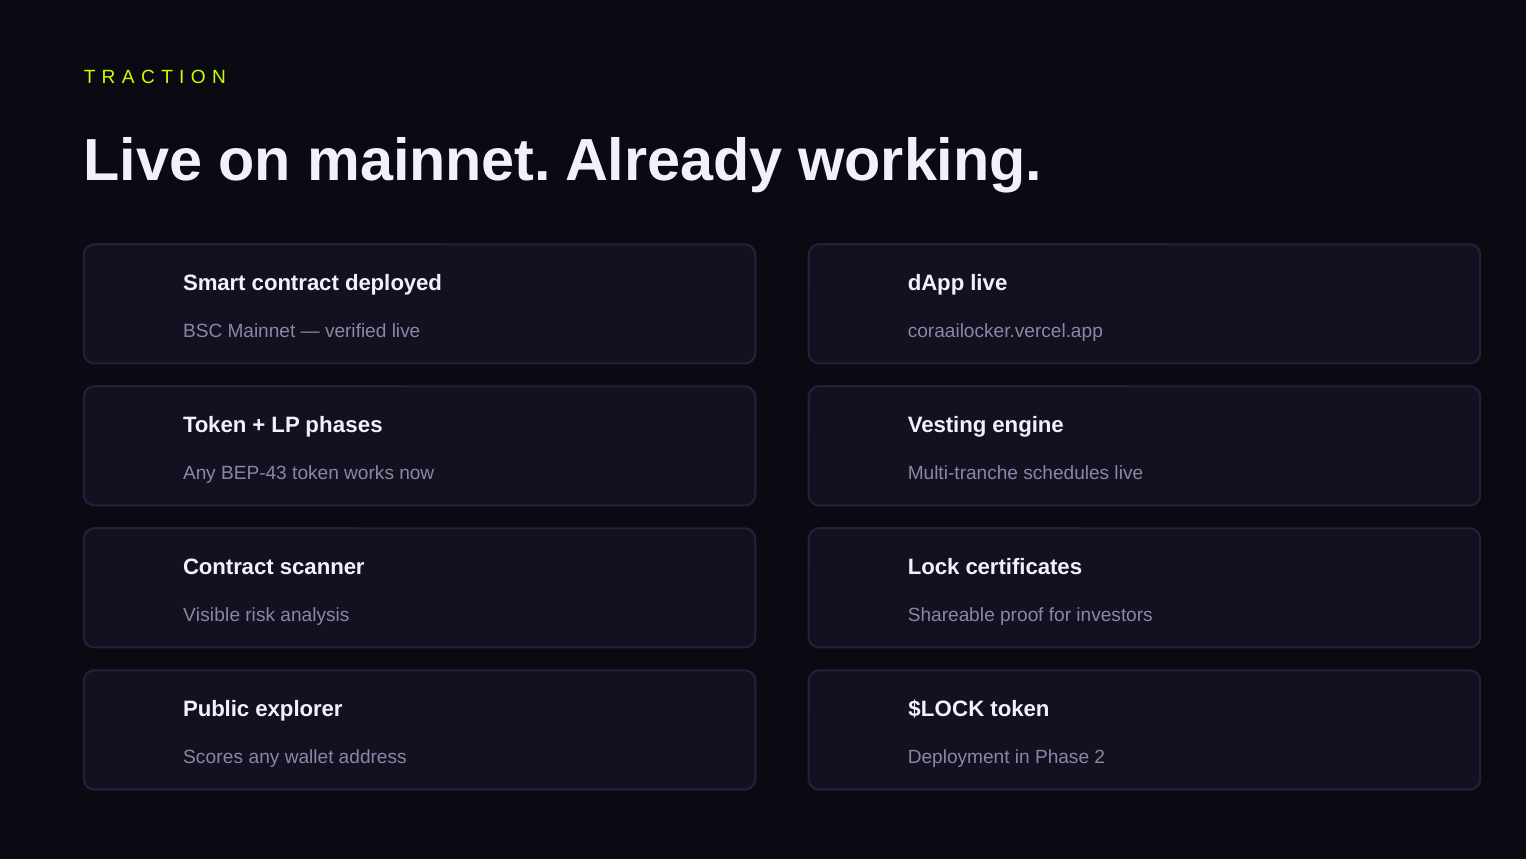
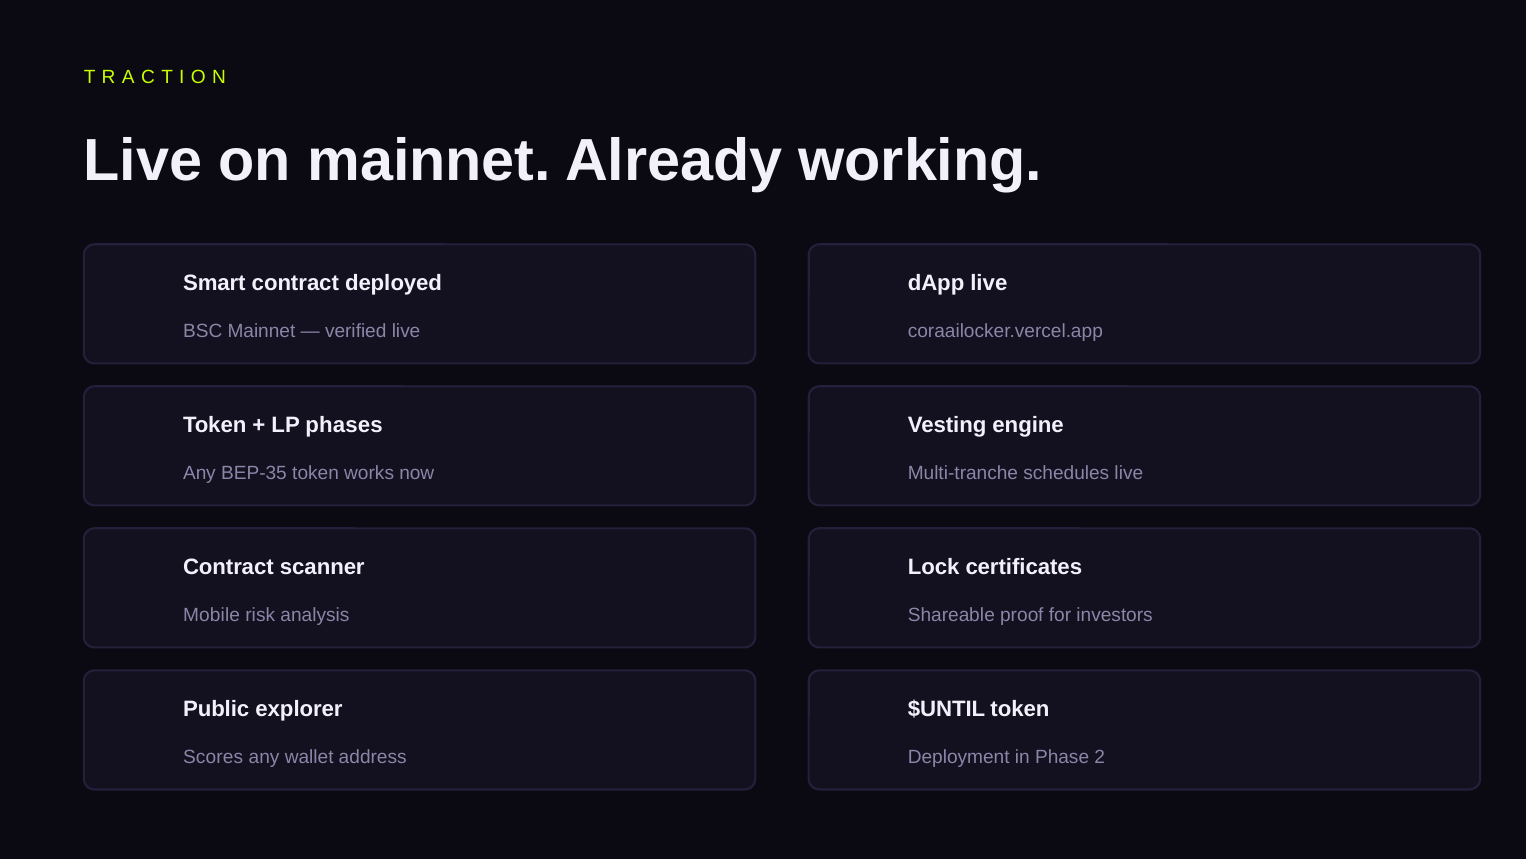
BEP-43: BEP-43 -> BEP-35
Visible: Visible -> Mobile
$LOCK: $LOCK -> $UNTIL
